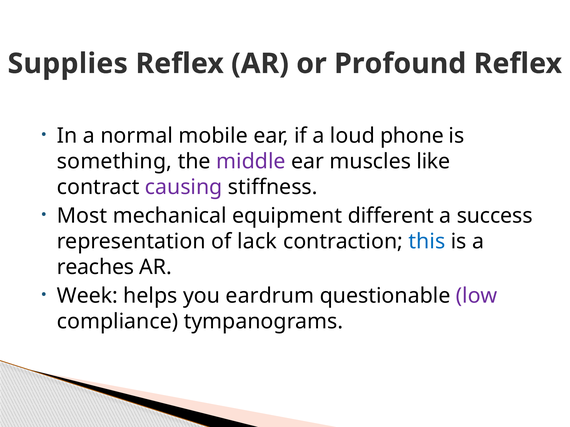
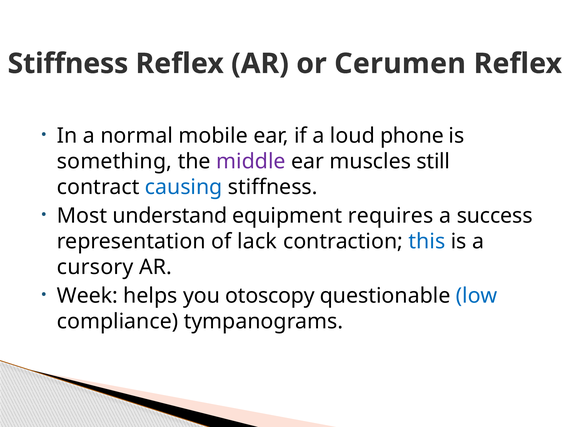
Supplies at (68, 64): Supplies -> Stiffness
Profound: Profound -> Cerumen
like: like -> still
causing colour: purple -> blue
mechanical: mechanical -> understand
different: different -> requires
reaches: reaches -> cursory
eardrum: eardrum -> otoscopy
low colour: purple -> blue
